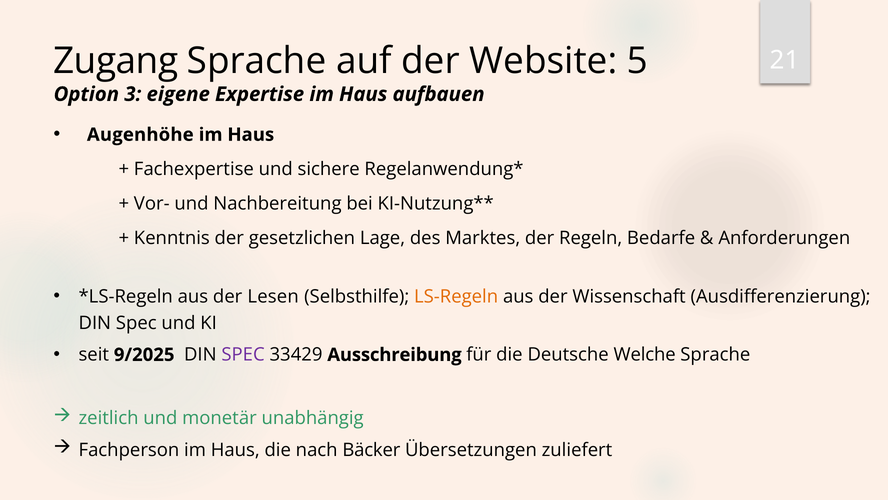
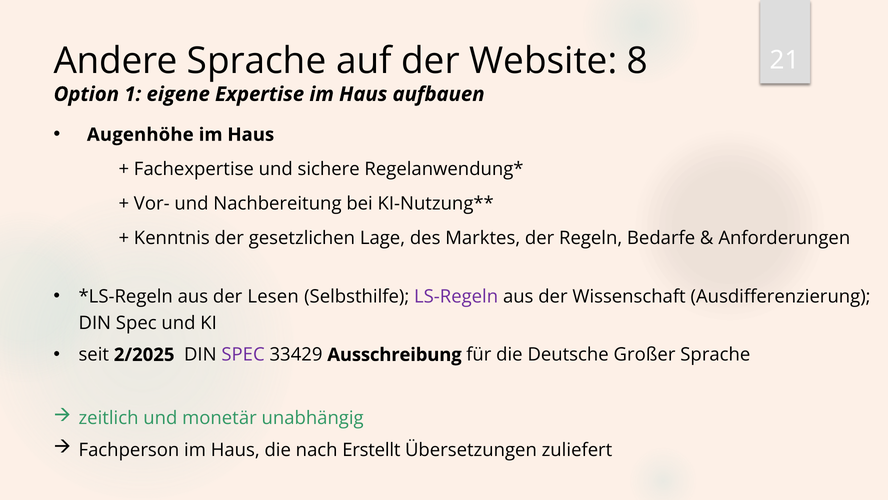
Zugang: Zugang -> Andere
5: 5 -> 8
3: 3 -> 1
LS-Regeln colour: orange -> purple
9/2025: 9/2025 -> 2/2025
Welche: Welche -> Großer
Bäcker: Bäcker -> Erstellt
